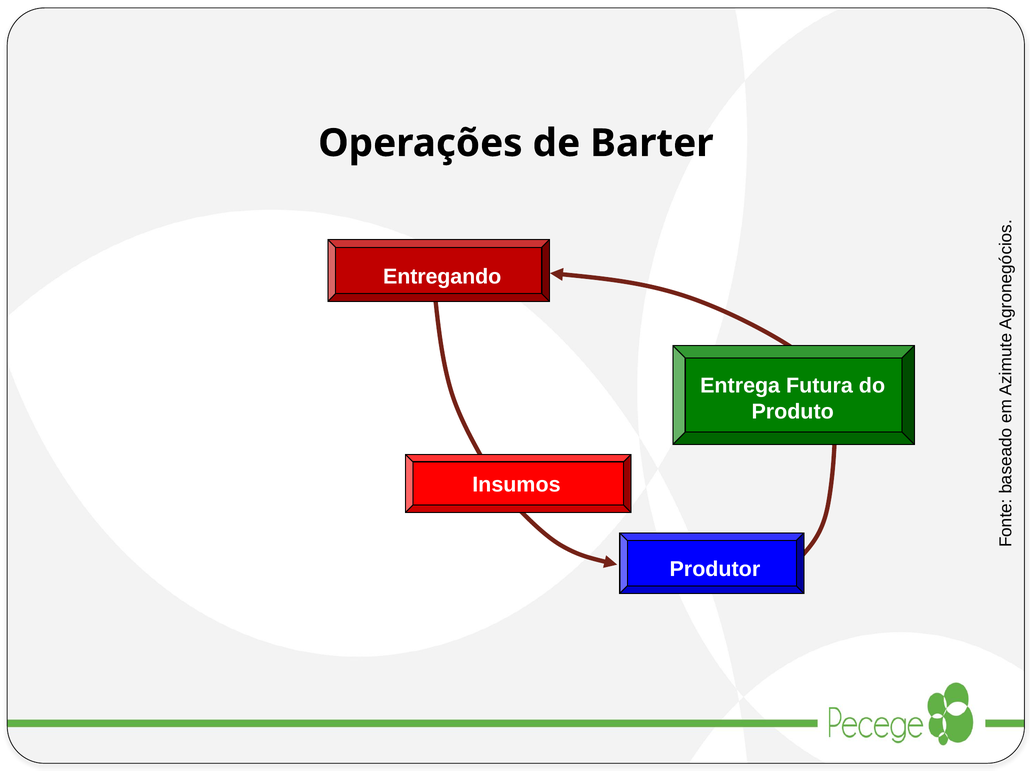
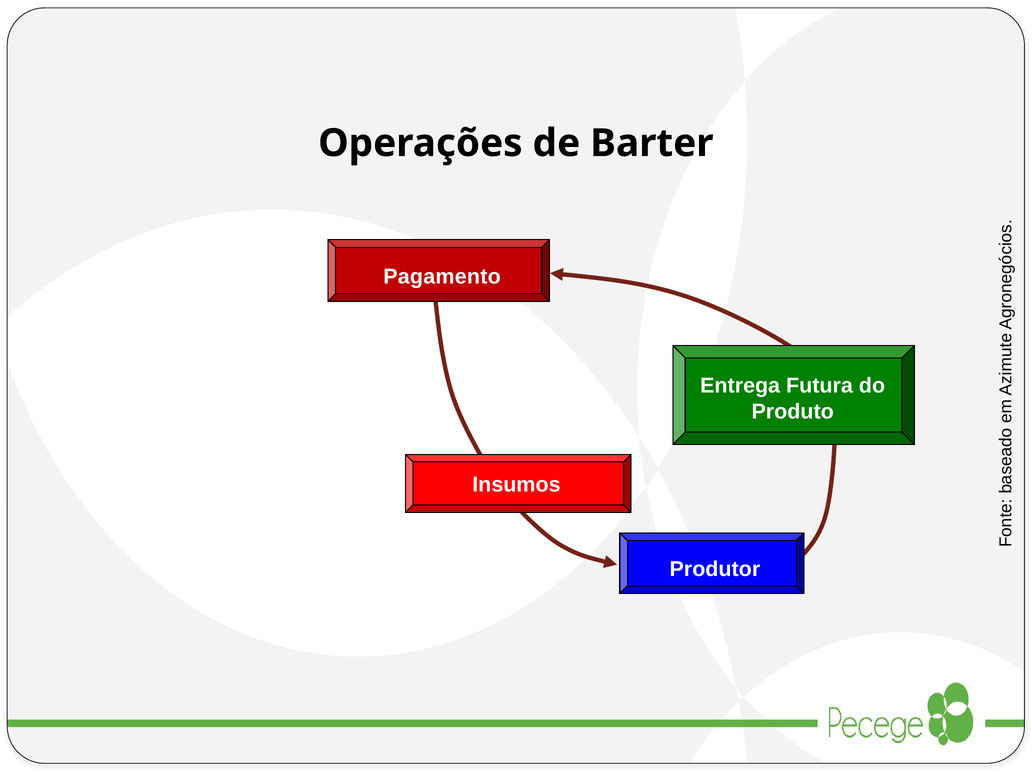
Entregando: Entregando -> Pagamento
